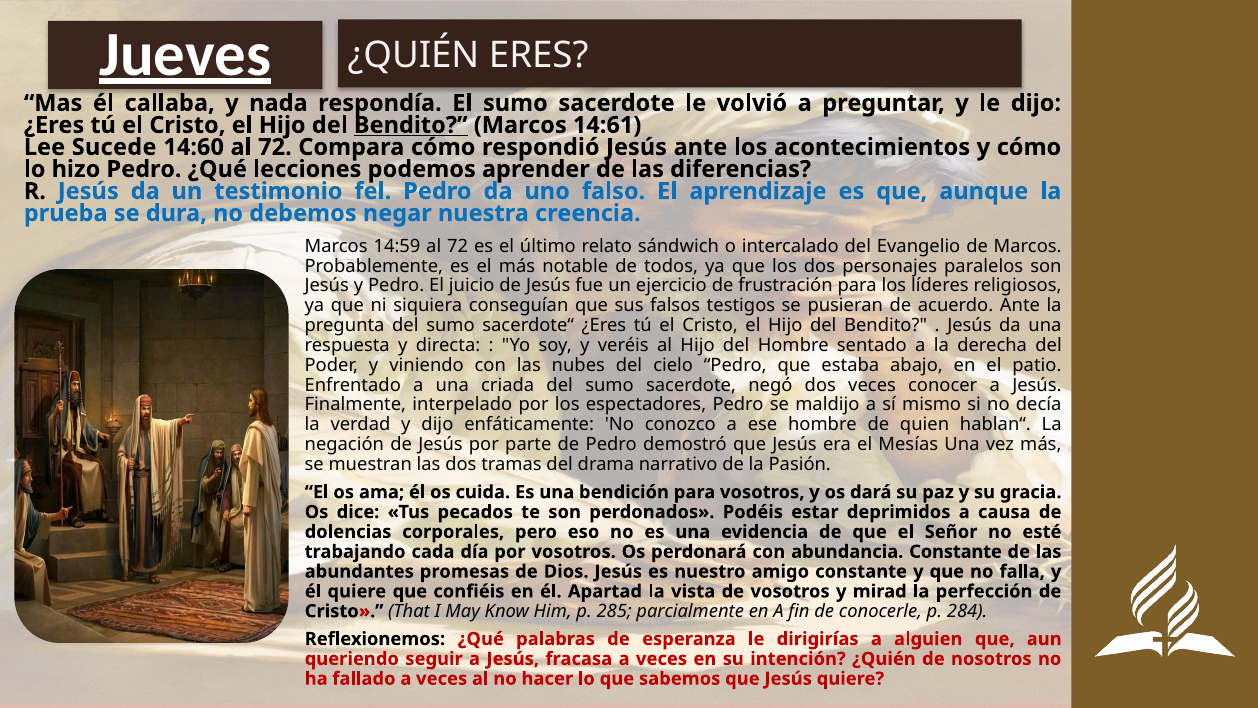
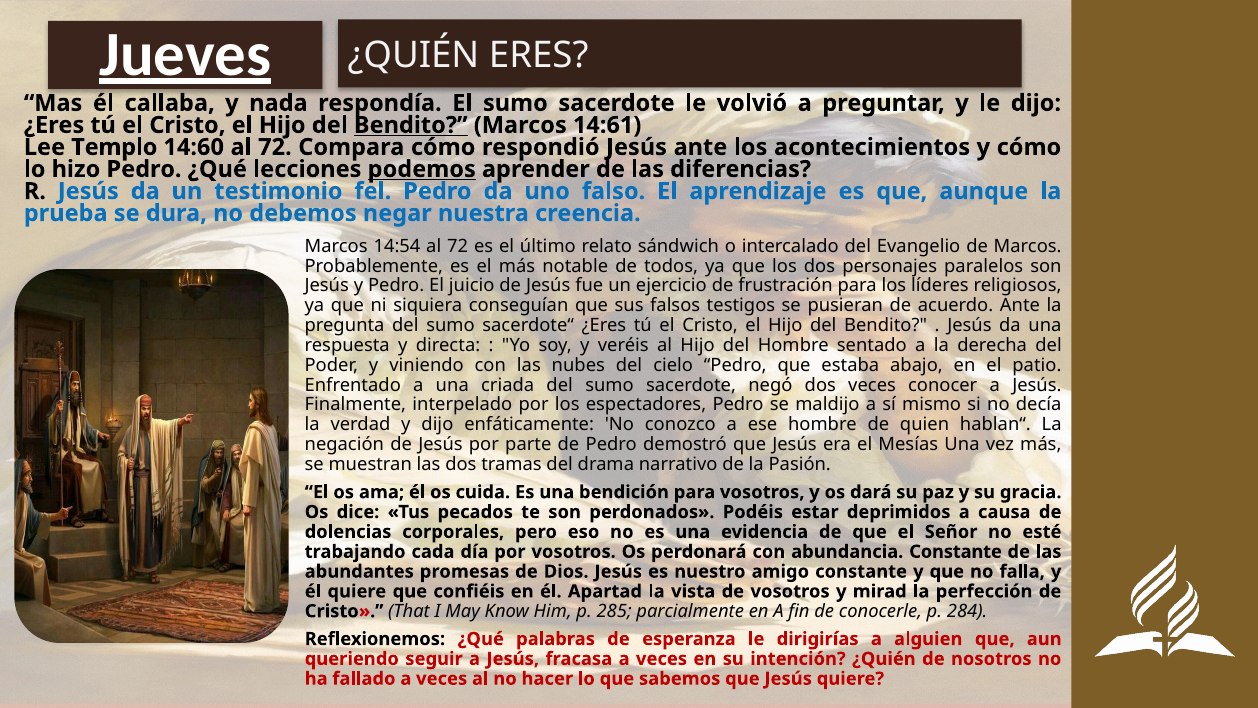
Sucede: Sucede -> Templo
podemos underline: none -> present
14:59: 14:59 -> 14:54
